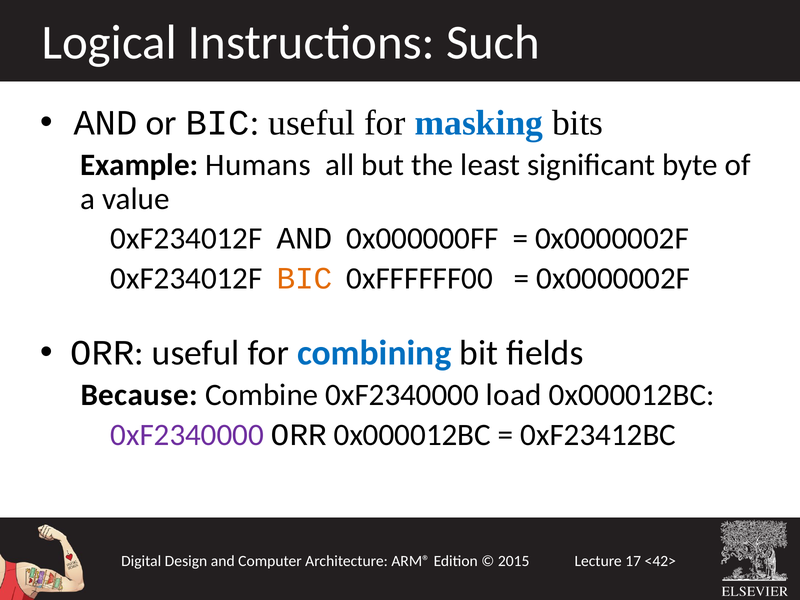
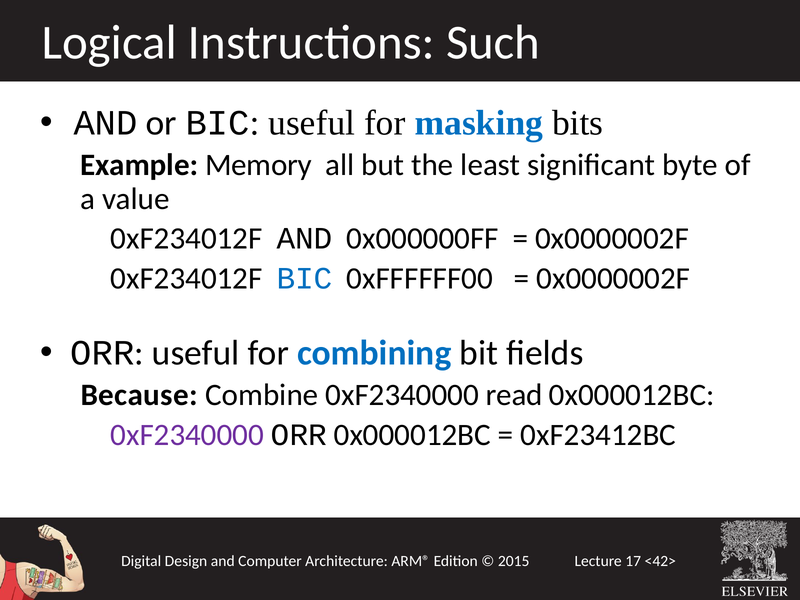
Humans: Humans -> Memory
BIC at (305, 278) colour: orange -> blue
load: load -> read
